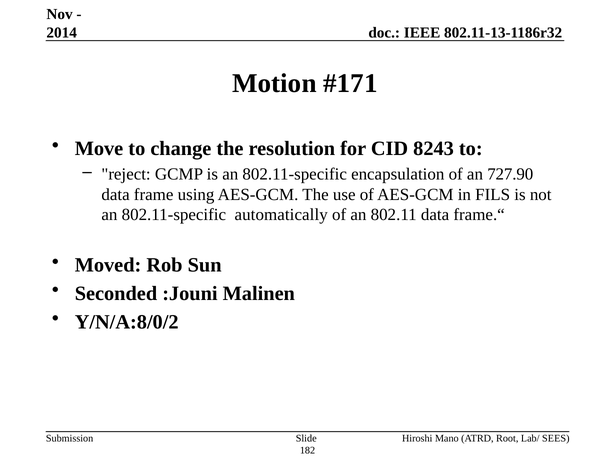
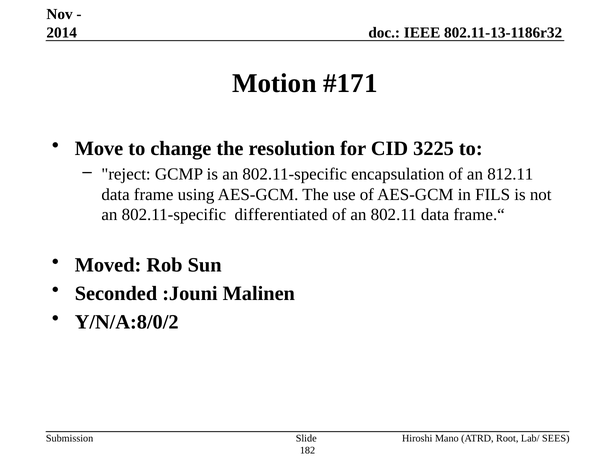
8243: 8243 -> 3225
727.90: 727.90 -> 812.11
automatically: automatically -> differentiated
